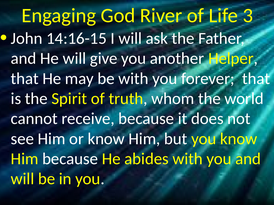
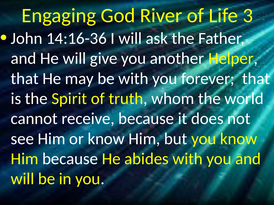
14:16-15: 14:16-15 -> 14:16-36
